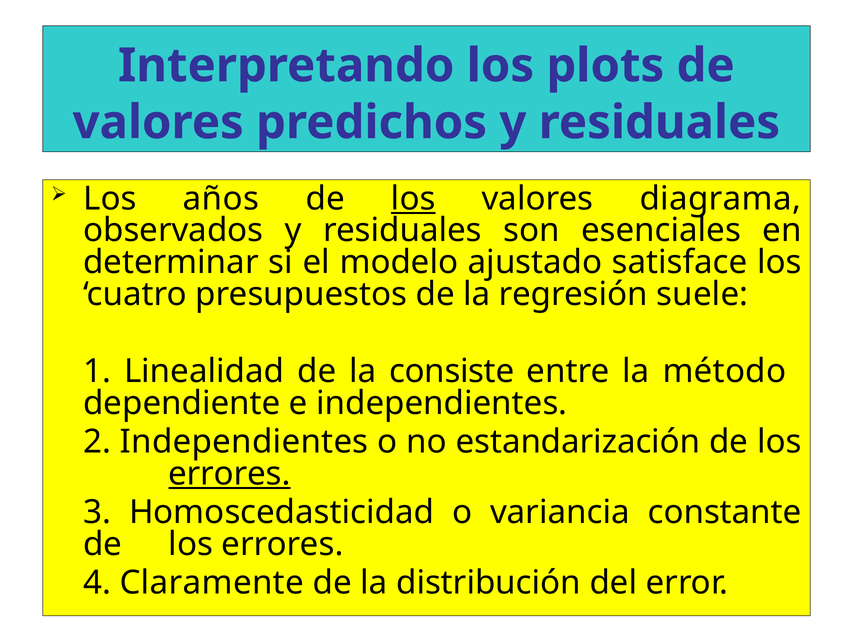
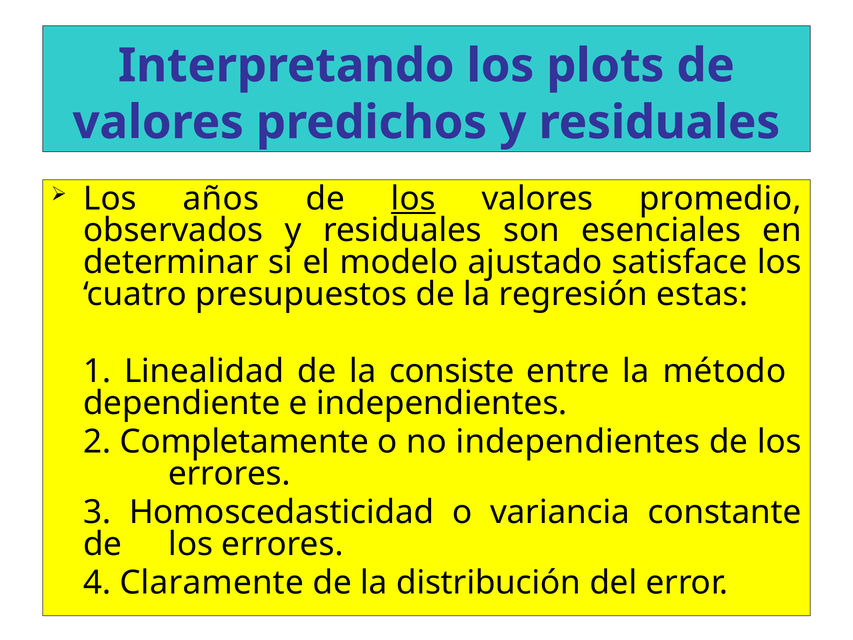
diagrama: diagrama -> promedio
suele: suele -> estas
2 Independientes: Independientes -> Completamente
no estandarización: estandarización -> independientes
errores at (229, 473) underline: present -> none
